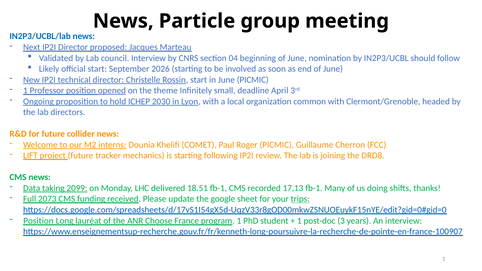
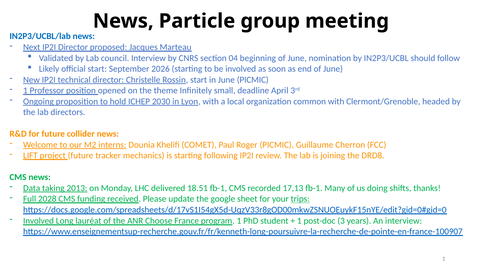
opened underline: present -> none
2099: 2099 -> 2013
2073: 2073 -> 2028
Position at (38, 221): Position -> Involved
